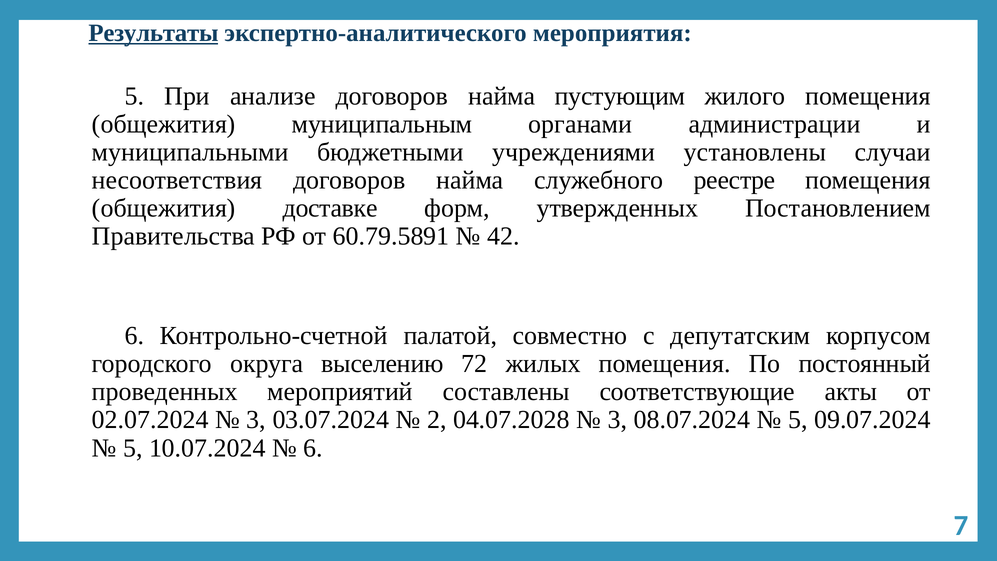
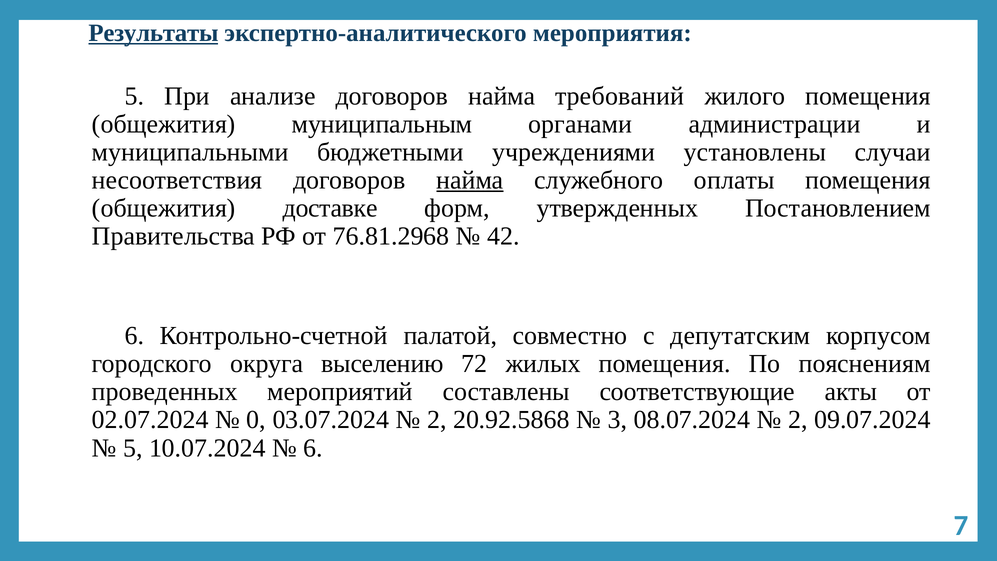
пустующим: пустующим -> требований
найма at (470, 180) underline: none -> present
реестре: реестре -> оплаты
60.79.5891: 60.79.5891 -> 76.81.2968
постоянный: постоянный -> пояснениям
3 at (256, 420): 3 -> 0
04.07.2028: 04.07.2028 -> 20.92.5868
5 at (798, 420): 5 -> 2
